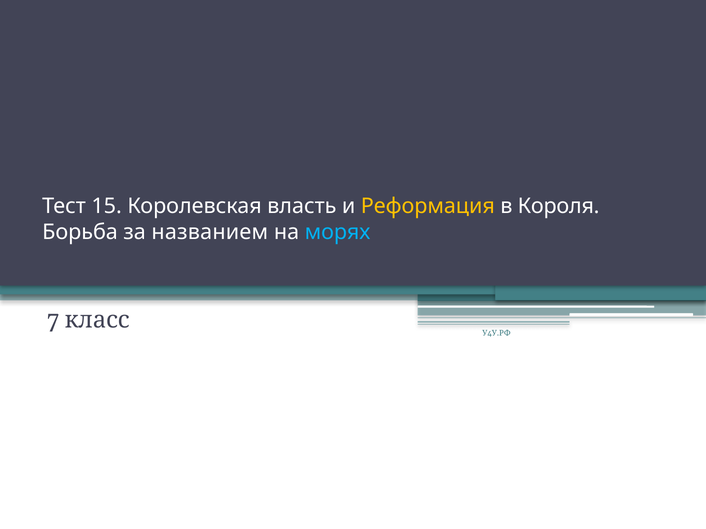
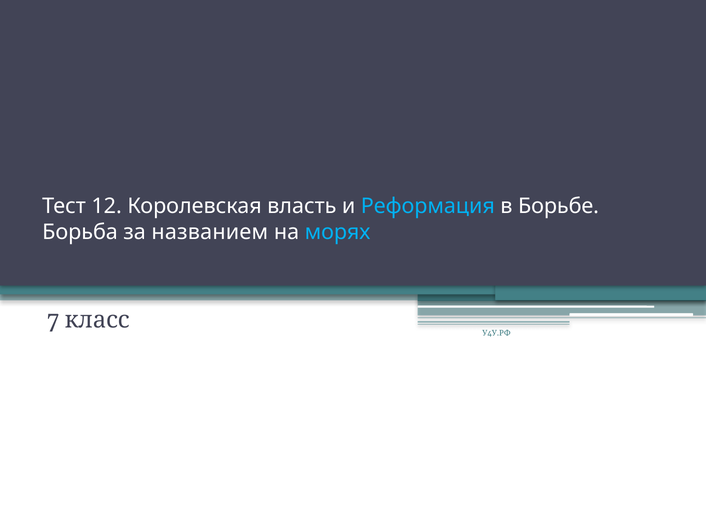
15: 15 -> 12
Реформация colour: yellow -> light blue
Короля: Короля -> Борьбе
